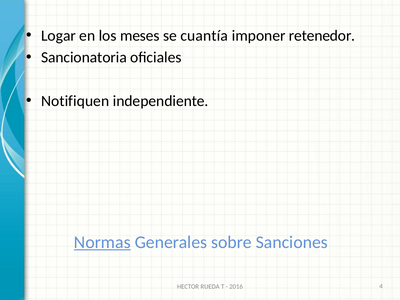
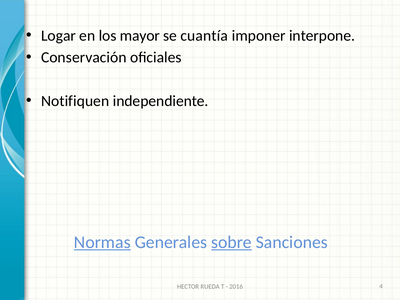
meses: meses -> mayor
retenedor: retenedor -> interpone
Sancionatoria: Sancionatoria -> Conservación
sobre underline: none -> present
